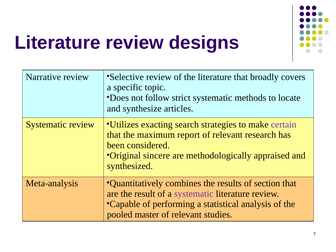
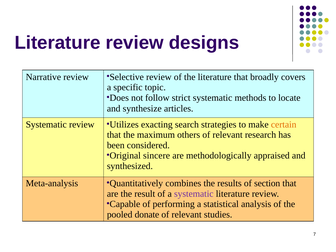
certain colour: purple -> orange
report: report -> others
master: master -> donate
